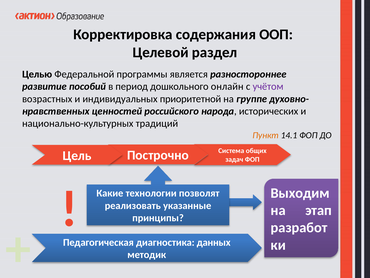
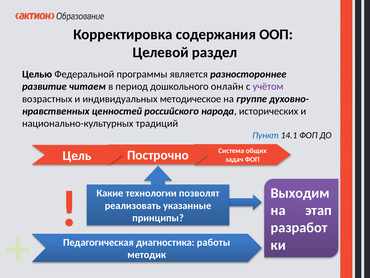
пособий: пособий -> читаем
приоритетной: приоритетной -> методическое
Пункт colour: orange -> blue
данных: данных -> работы
